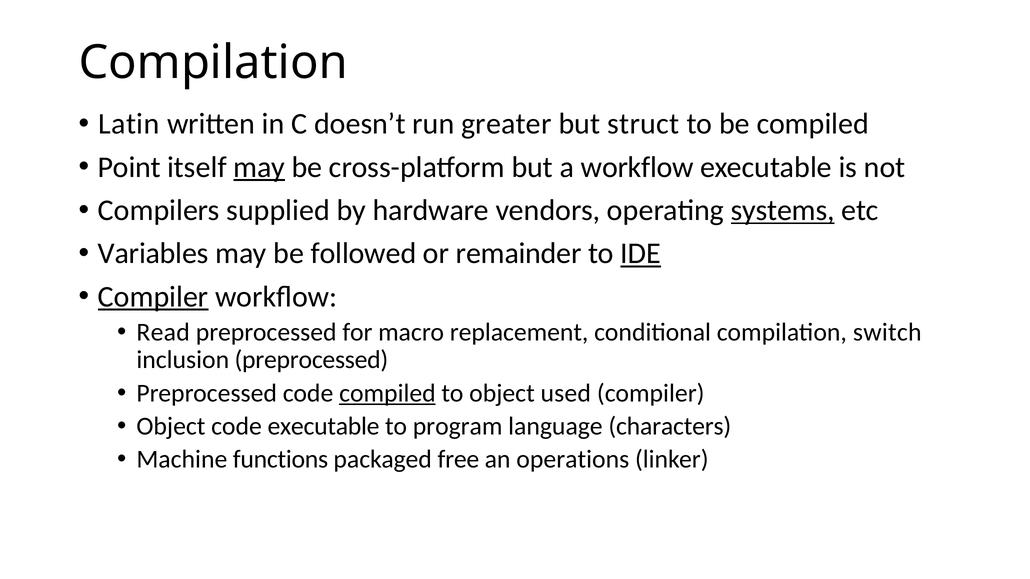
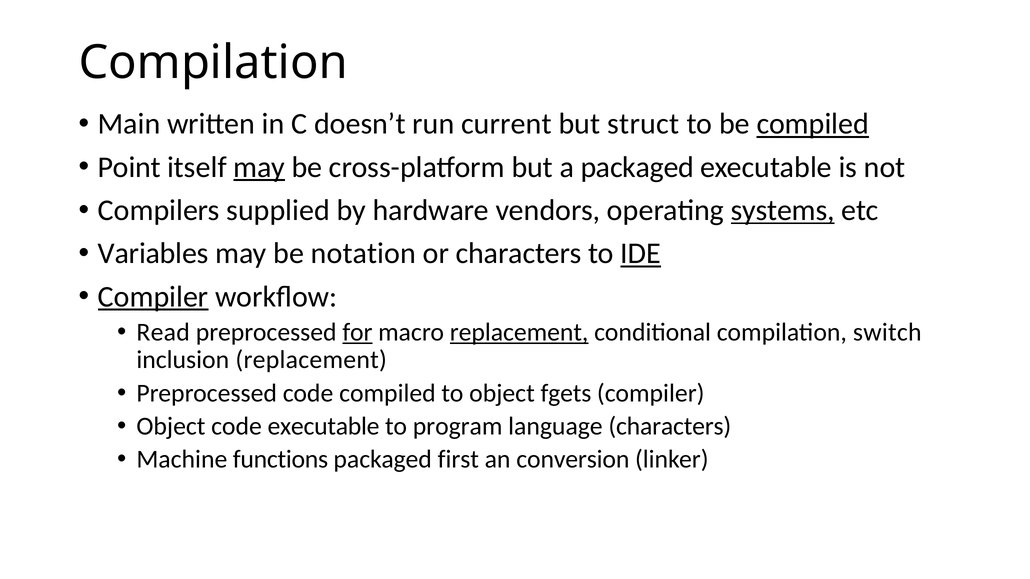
Latin: Latin -> Main
greater: greater -> current
compiled at (813, 124) underline: none -> present
a workflow: workflow -> packaged
followed: followed -> notation
or remainder: remainder -> characters
for underline: none -> present
replacement at (519, 332) underline: none -> present
inclusion preprocessed: preprocessed -> replacement
compiled at (387, 393) underline: present -> none
used: used -> fgets
free: free -> first
operations: operations -> conversion
